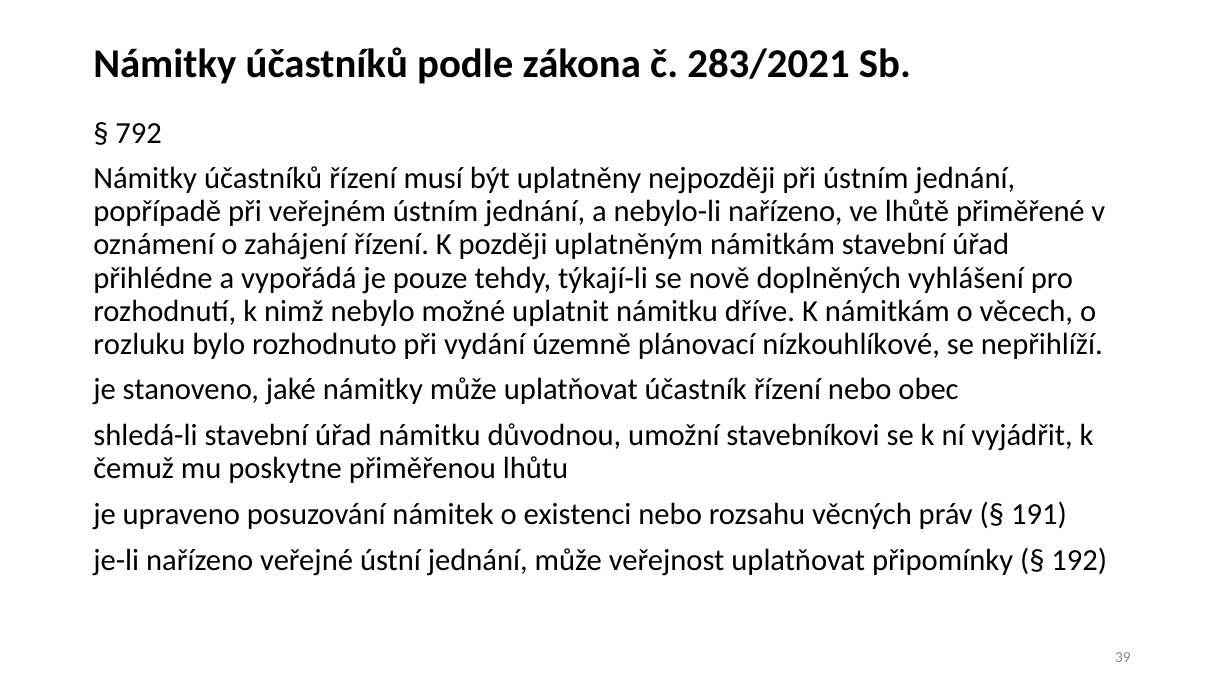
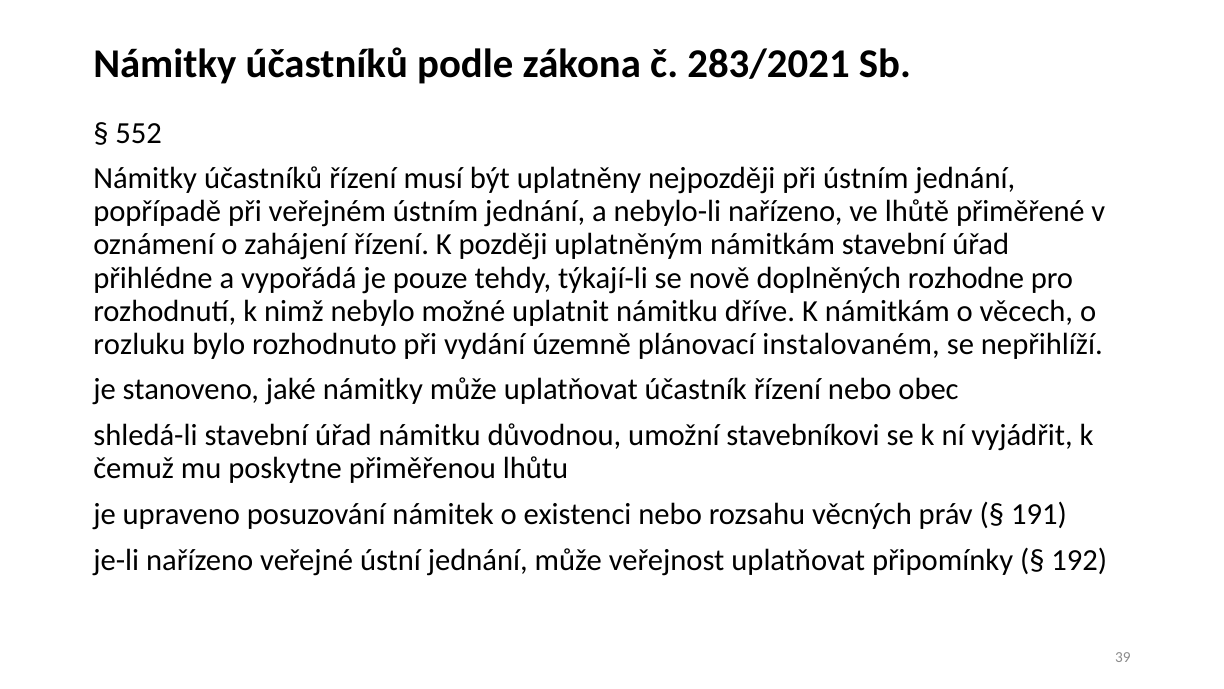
792: 792 -> 552
vyhlášení: vyhlášení -> rozhodne
nízkouhlíkové: nízkouhlíkové -> instalovaném
